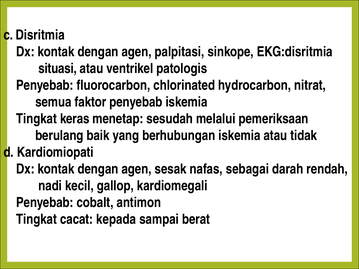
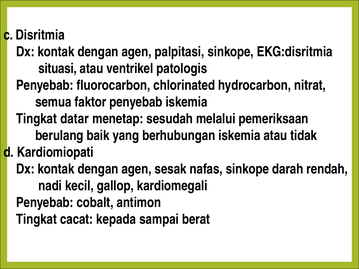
keras: keras -> datar
nafas sebagai: sebagai -> sinkope
